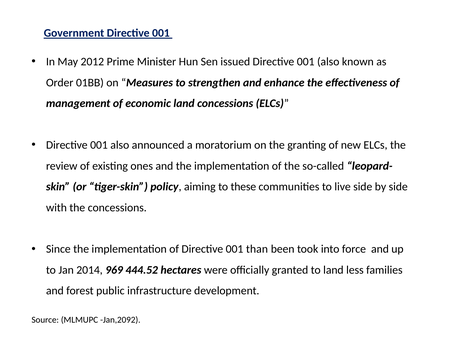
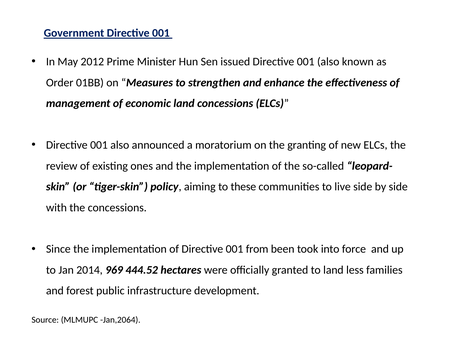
than: than -> from
Jan,2092: Jan,2092 -> Jan,2064
